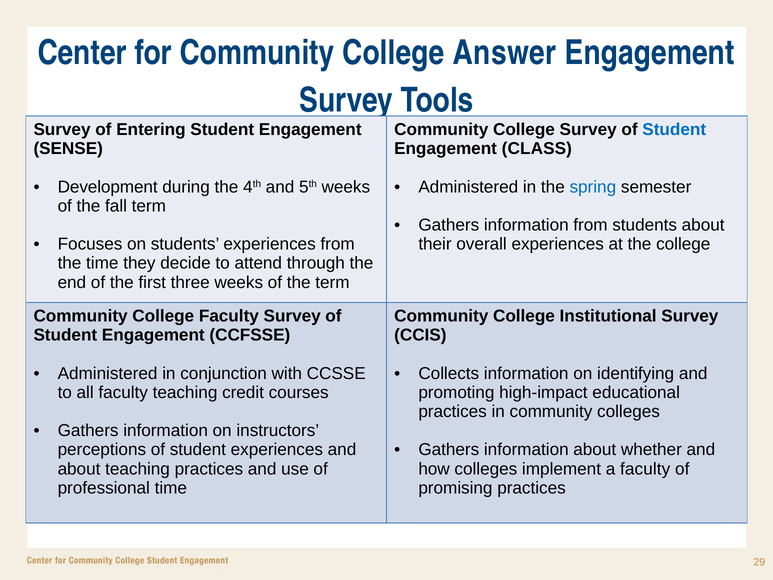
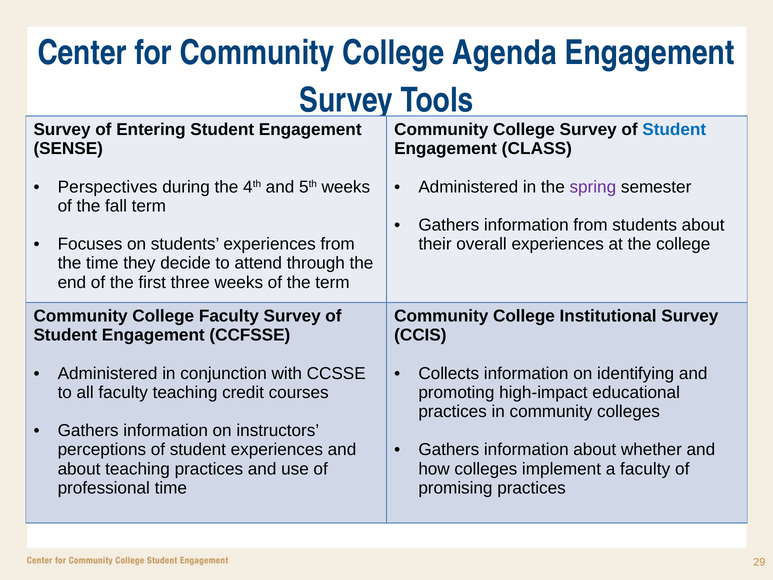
Answer: Answer -> Agenda
Development: Development -> Perspectives
spring colour: blue -> purple
